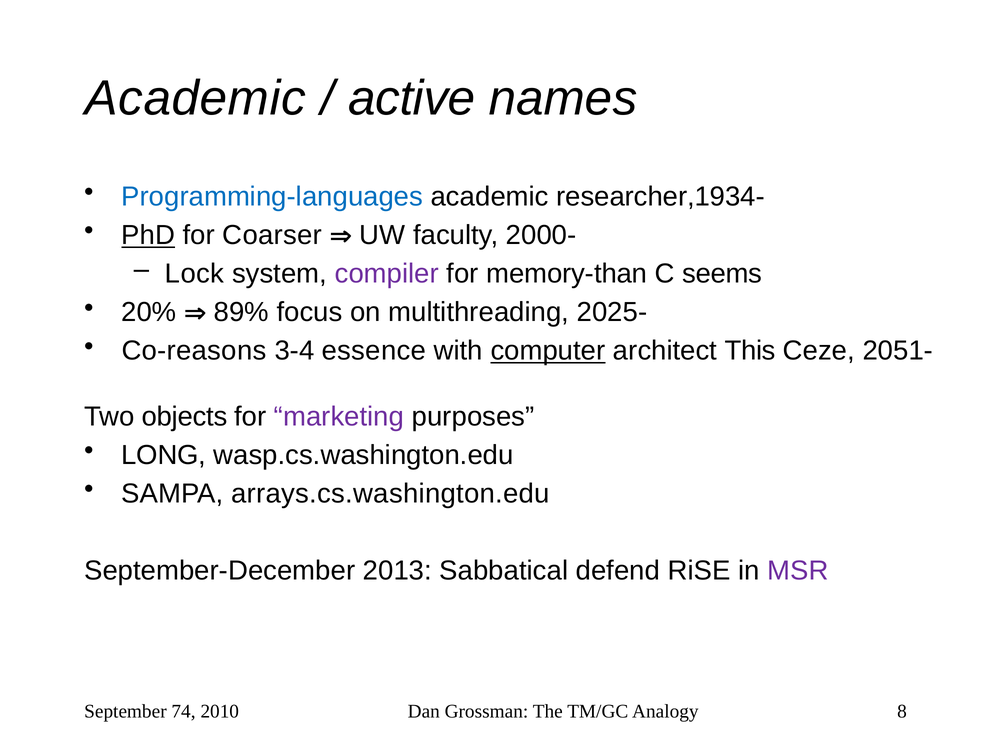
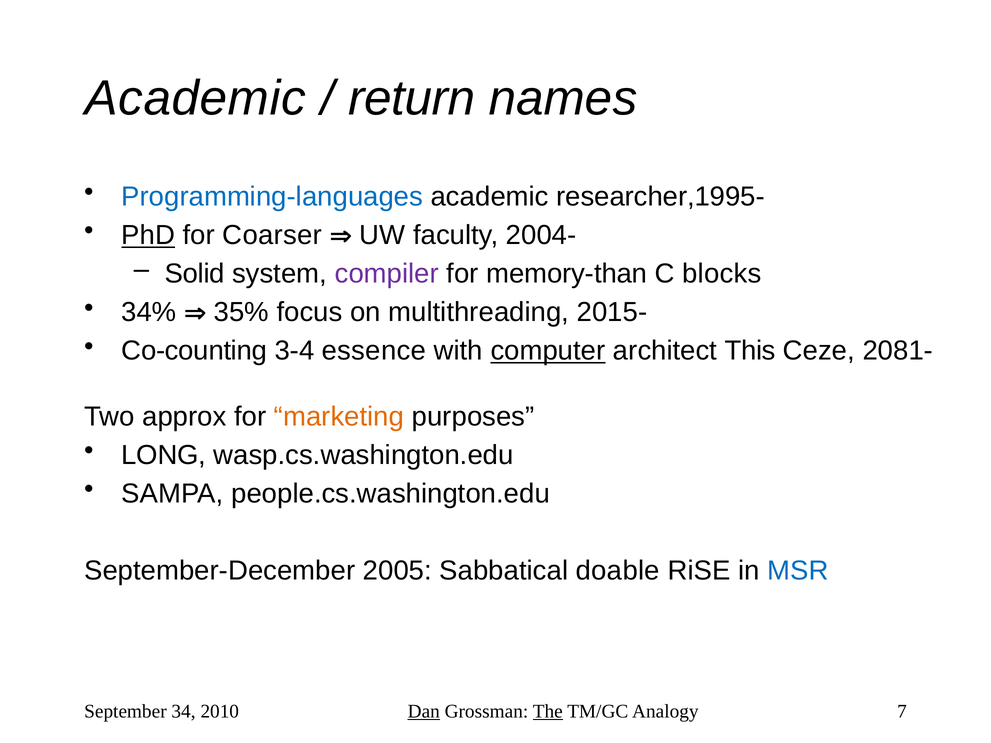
active: active -> return
researcher,1934-: researcher,1934- -> researcher,1995-
2000-: 2000- -> 2004-
Lock: Lock -> Solid
seems: seems -> blocks
20%: 20% -> 34%
89%: 89% -> 35%
2025-: 2025- -> 2015-
Co-reasons: Co-reasons -> Co-counting
2051-: 2051- -> 2081-
objects: objects -> approx
marketing colour: purple -> orange
arrays.cs.washington.edu: arrays.cs.washington.edu -> people.cs.washington.edu
2013: 2013 -> 2005
defend: defend -> doable
MSR colour: purple -> blue
74: 74 -> 34
Dan underline: none -> present
The underline: none -> present
8: 8 -> 7
